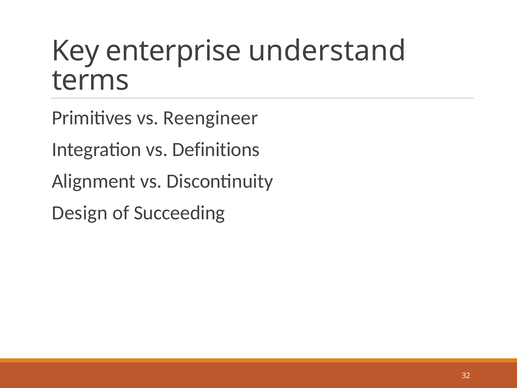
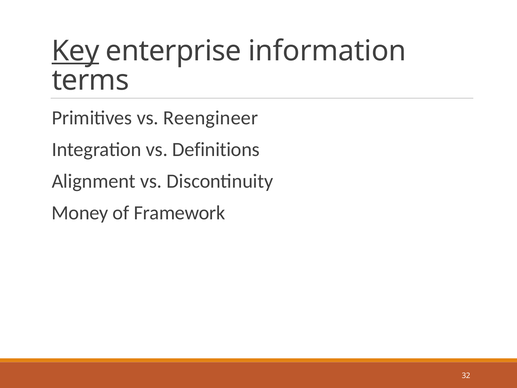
Key underline: none -> present
understand: understand -> information
Design: Design -> Money
Succeeding: Succeeding -> Framework
